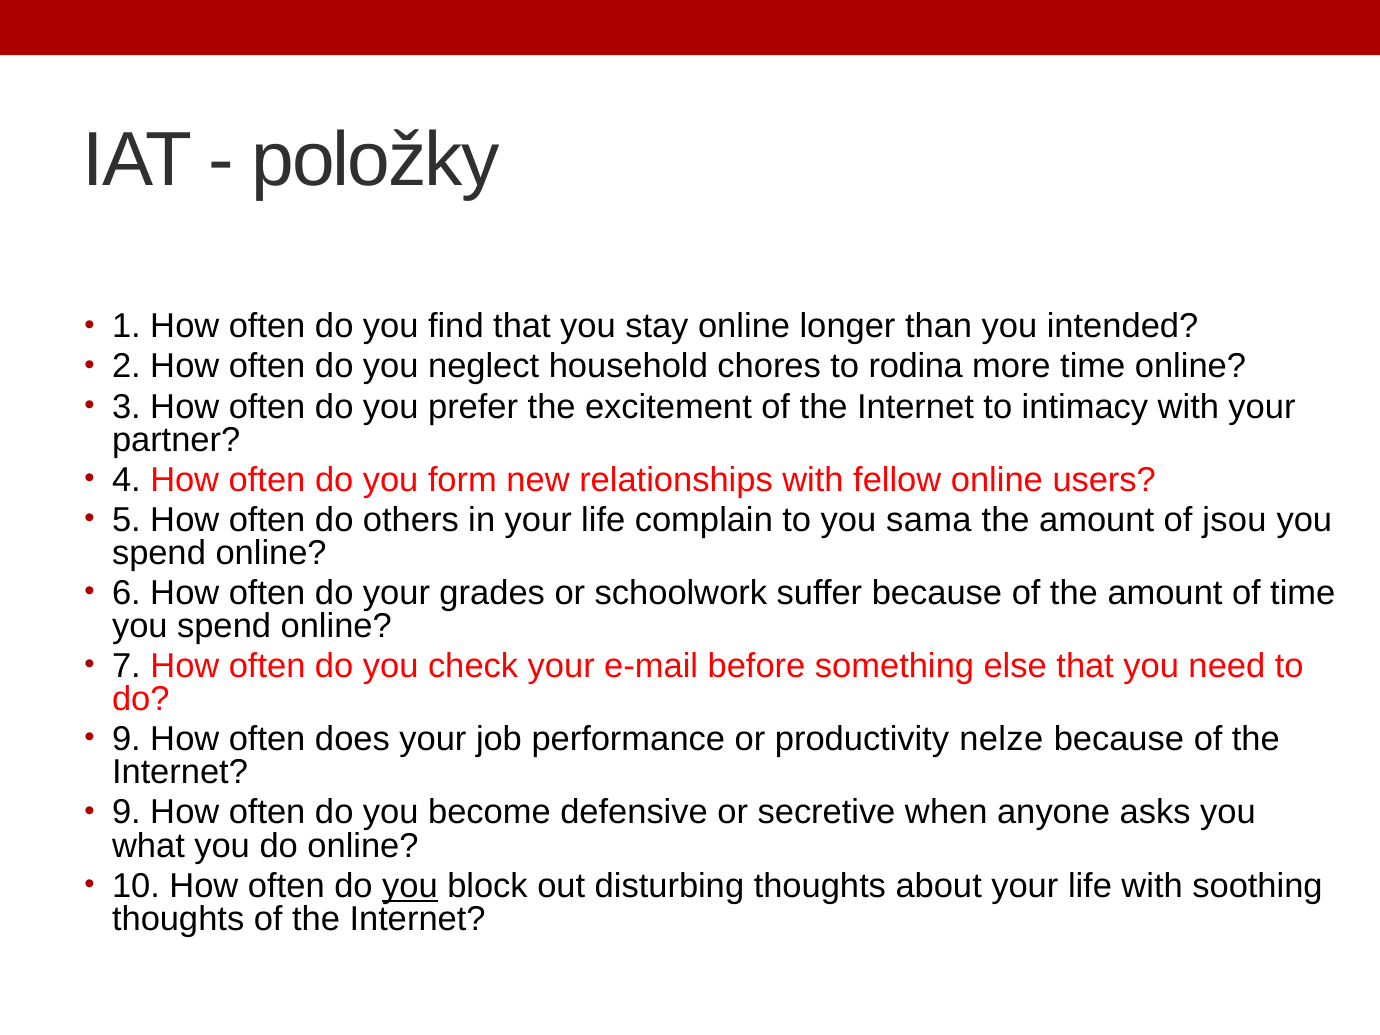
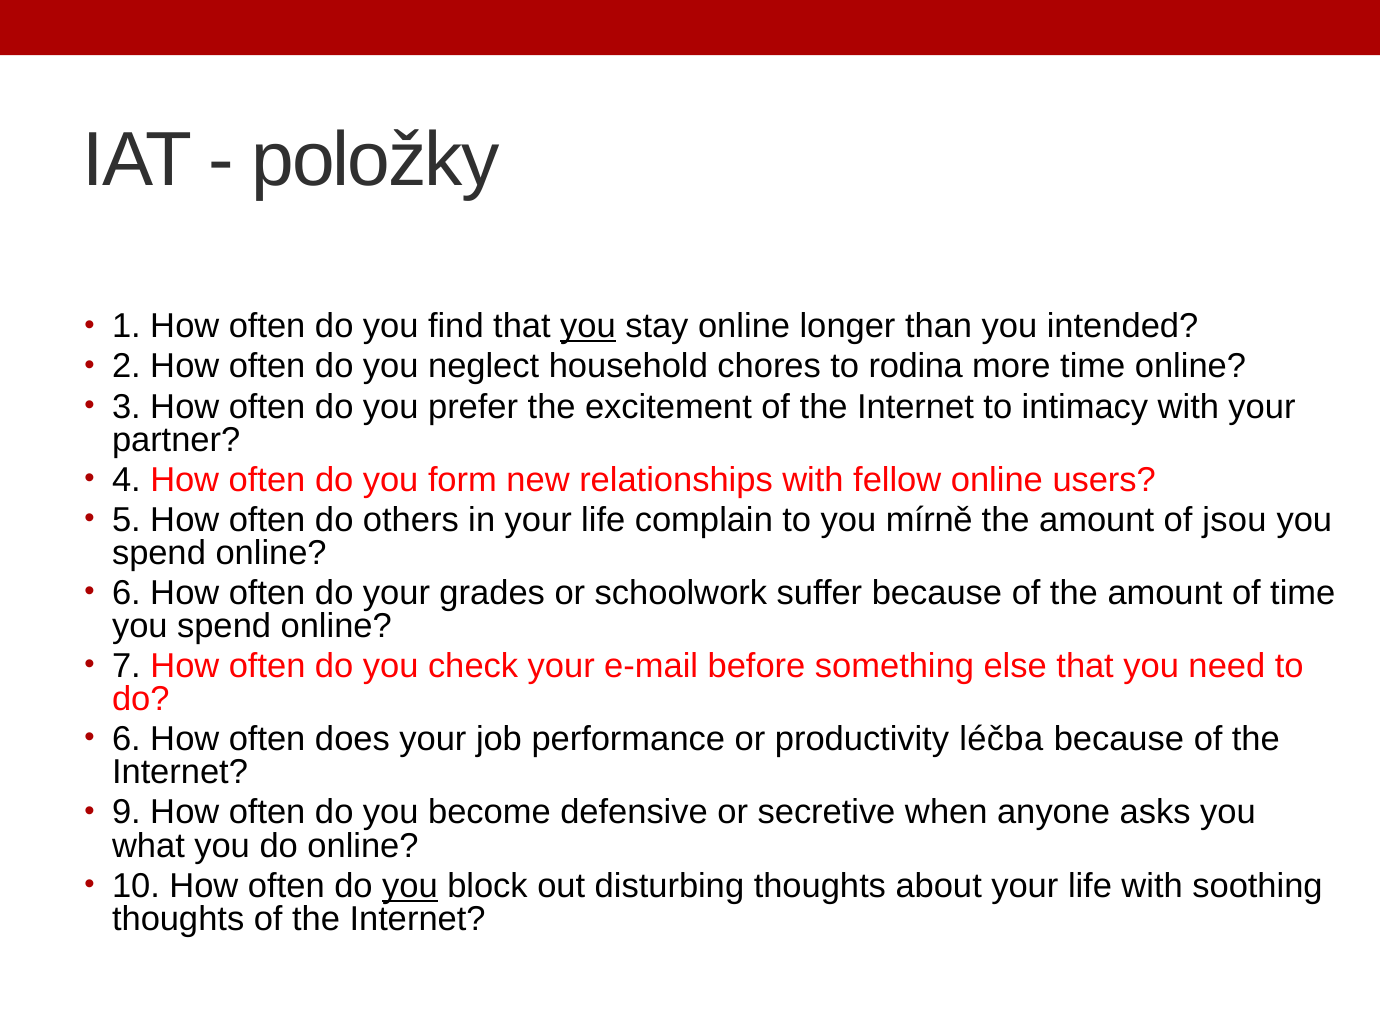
you at (588, 327) underline: none -> present
sama: sama -> mírně
9 at (126, 739): 9 -> 6
nelze: nelze -> léčba
